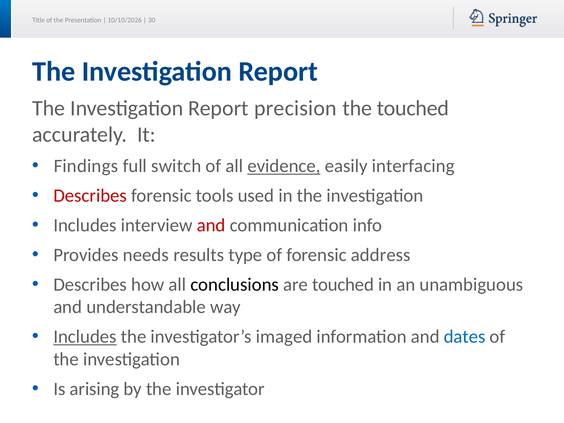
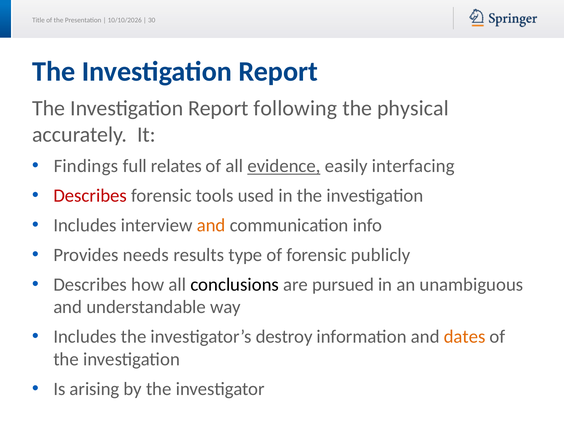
precision: precision -> following
the touched: touched -> physical
switch: switch -> relates
and at (211, 225) colour: red -> orange
address: address -> publicly
are touched: touched -> pursued
Includes at (85, 337) underline: present -> none
imaged: imaged -> destroy
dates colour: blue -> orange
